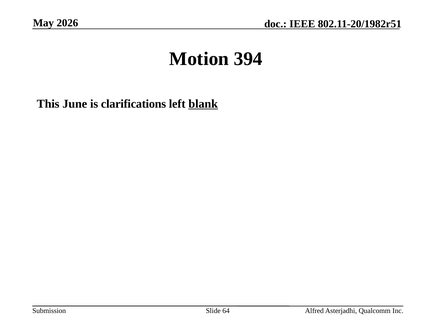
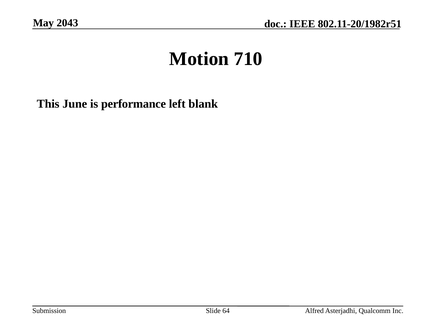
2026: 2026 -> 2043
394: 394 -> 710
clarifications: clarifications -> performance
blank underline: present -> none
